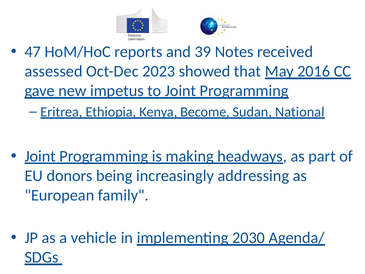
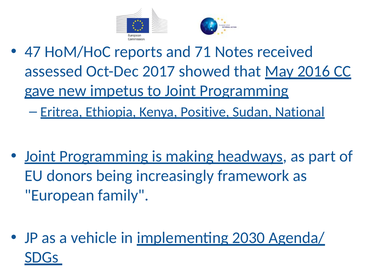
39: 39 -> 71
2023: 2023 -> 2017
Become: Become -> Positive
addressing: addressing -> framework
